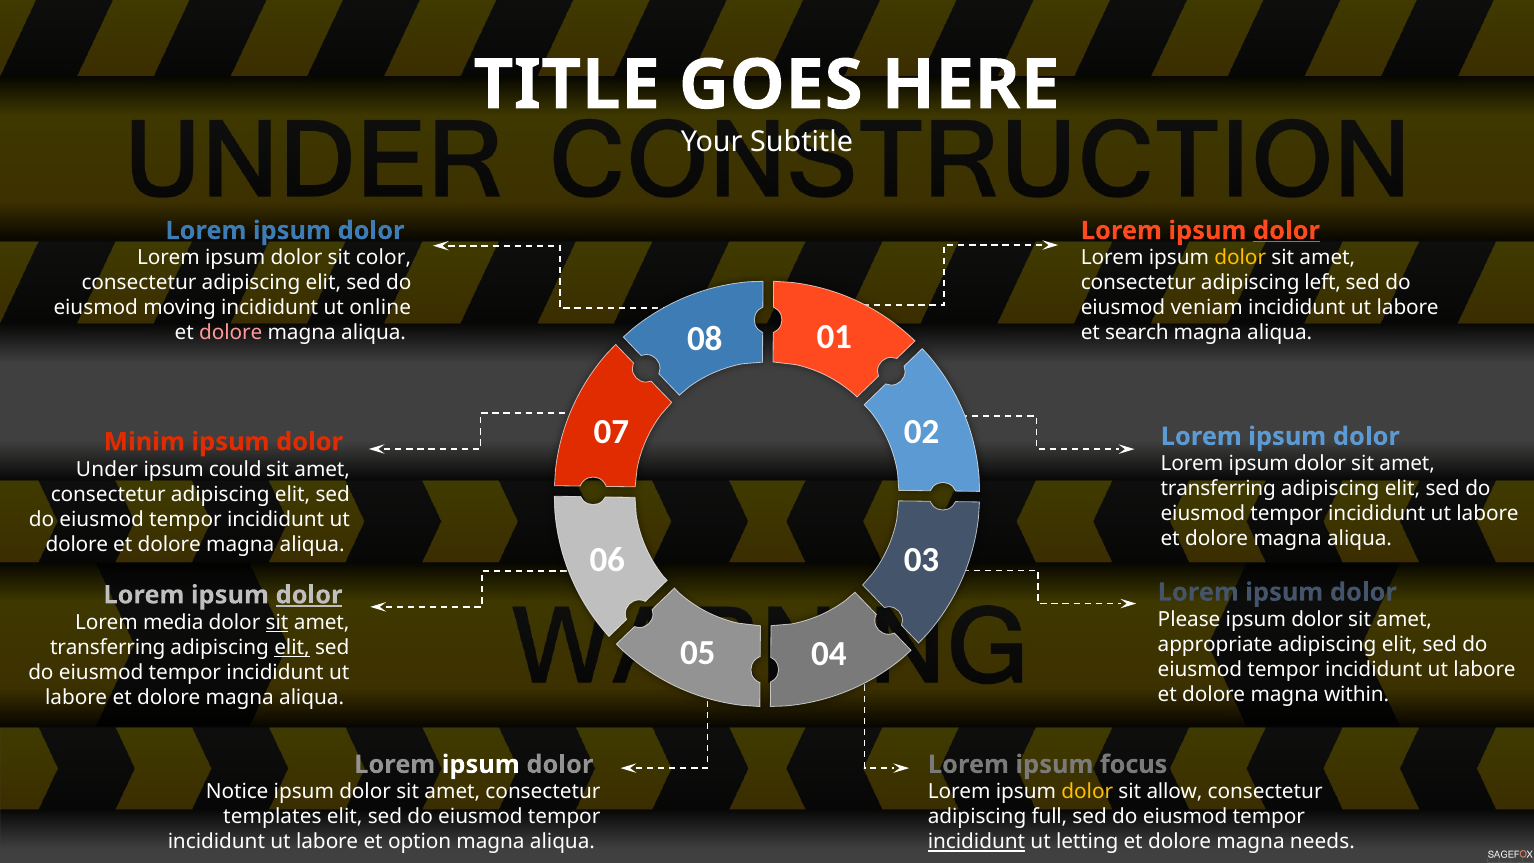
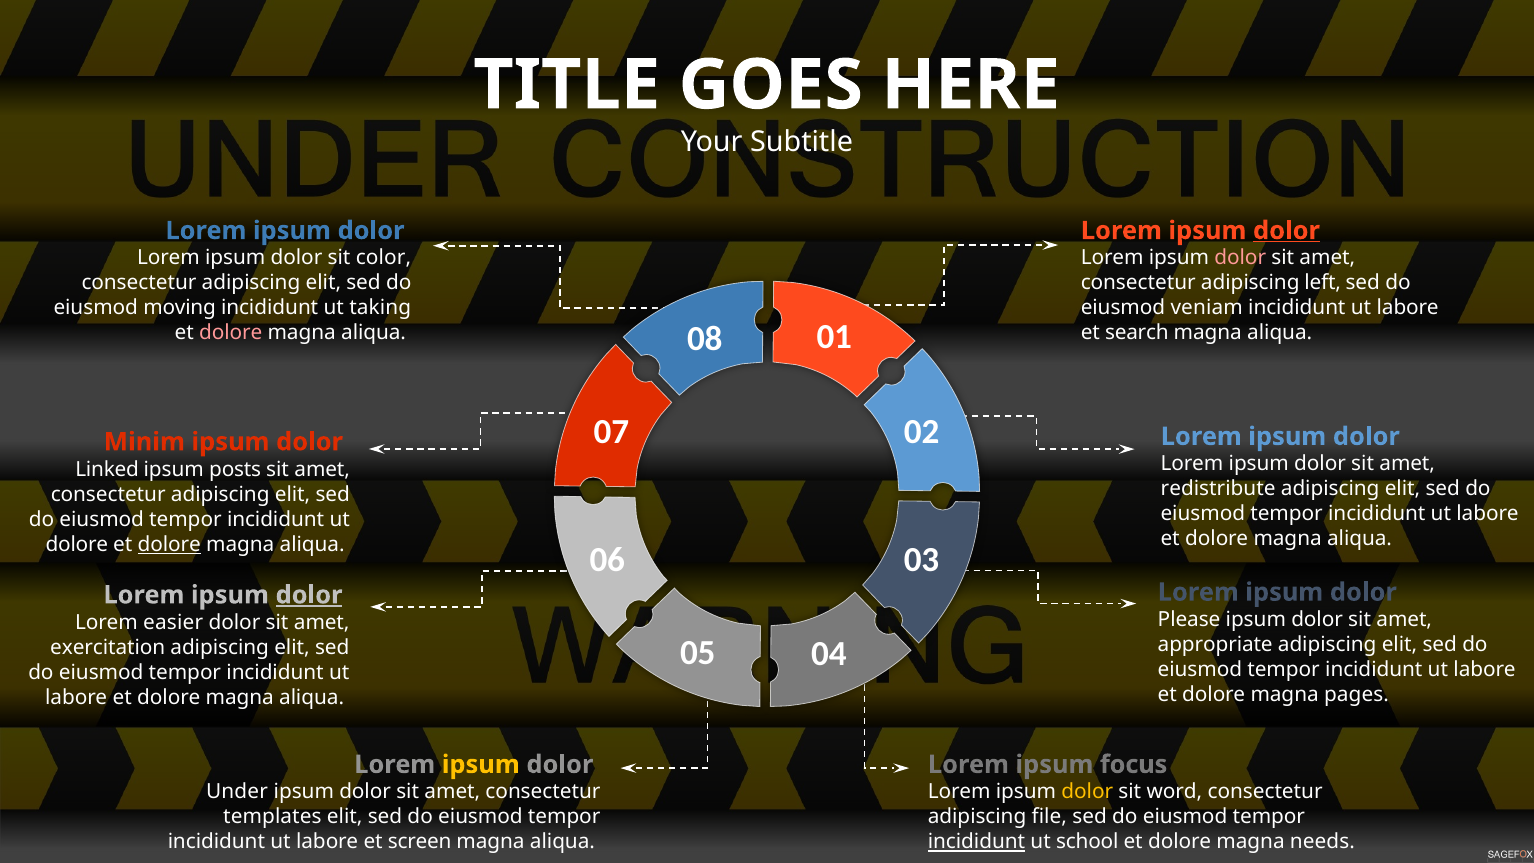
dolor at (1240, 258) colour: yellow -> pink
online: online -> taking
Under: Under -> Linked
could: could -> posts
transferring at (1218, 489): transferring -> redistribute
dolore at (169, 544) underline: none -> present
media: media -> easier
sit at (277, 622) underline: present -> none
transferring at (108, 647): transferring -> exercitation
elit at (292, 647) underline: present -> none
within: within -> pages
ipsum at (481, 764) colour: white -> yellow
Notice: Notice -> Under
allow: allow -> word
full: full -> file
option: option -> screen
letting: letting -> school
